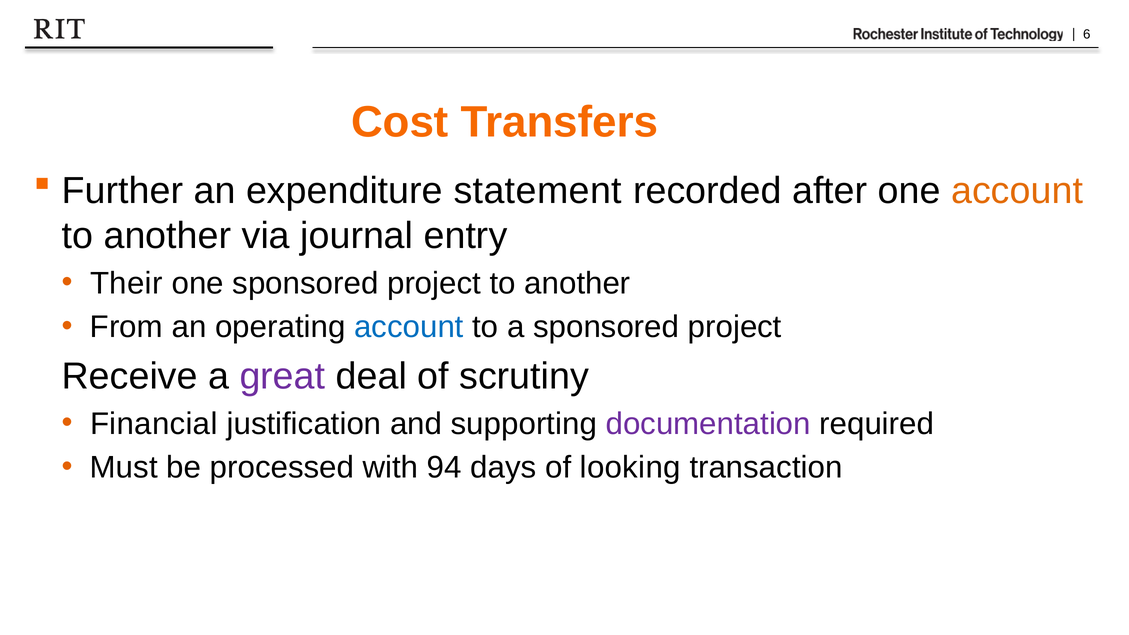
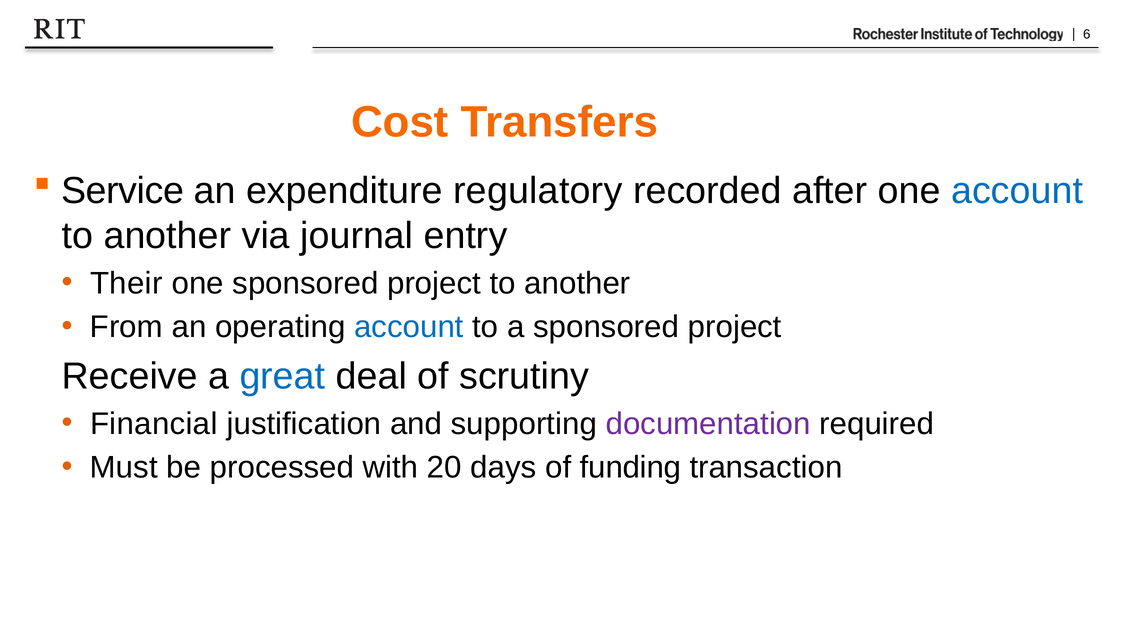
Further: Further -> Service
statement: statement -> regulatory
account at (1017, 191) colour: orange -> blue
great colour: purple -> blue
94: 94 -> 20
looking: looking -> funding
